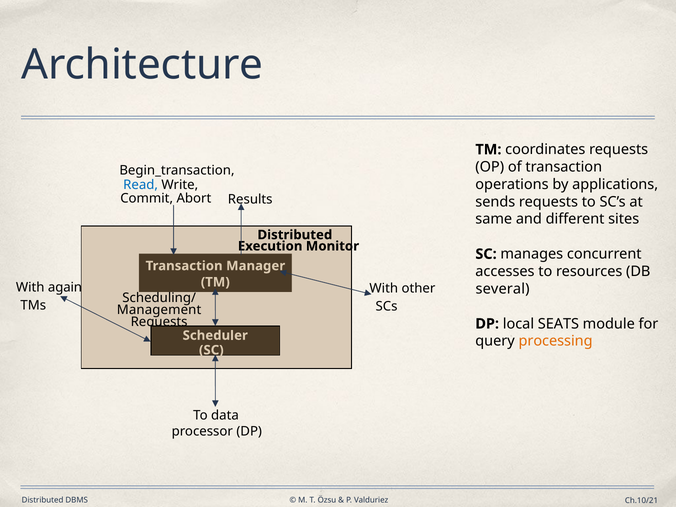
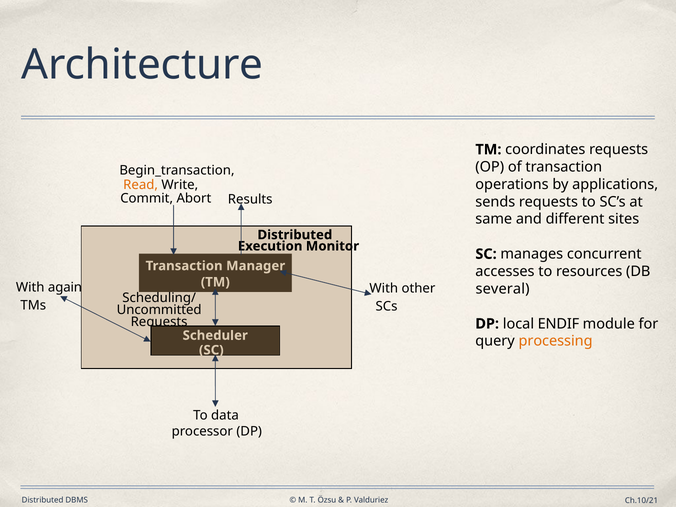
Read colour: blue -> orange
Management: Management -> Uncommitted
SEATS: SEATS -> ENDIF
